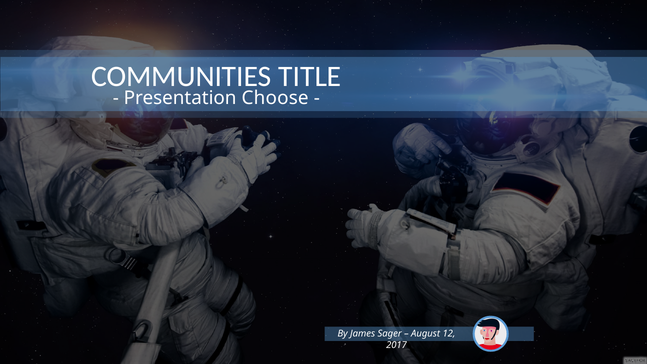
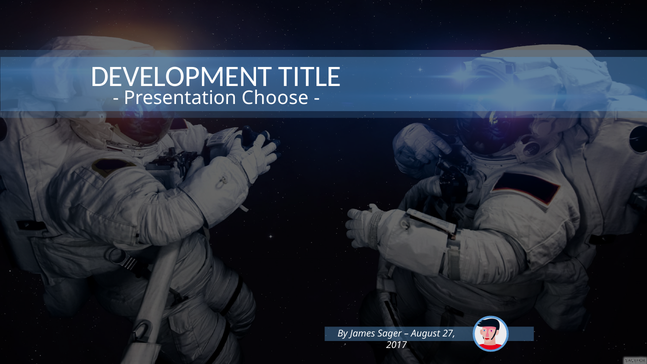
COMMUNITIES: COMMUNITIES -> DEVELOPMENT
12: 12 -> 27
